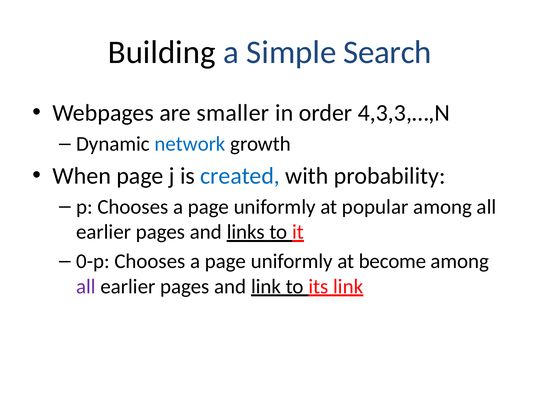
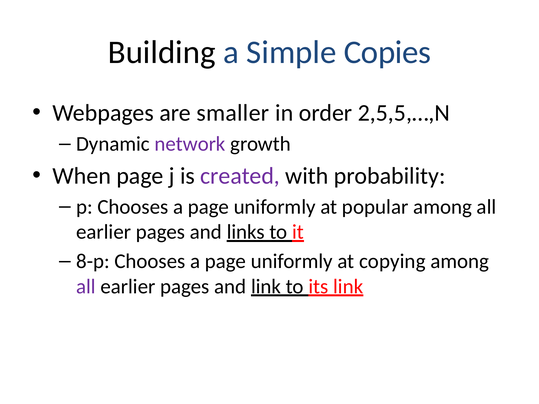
Search: Search -> Copies
4,3,3,…,N: 4,3,3,…,N -> 2,5,5,…,N
network colour: blue -> purple
created colour: blue -> purple
0-p: 0-p -> 8-p
become: become -> copying
